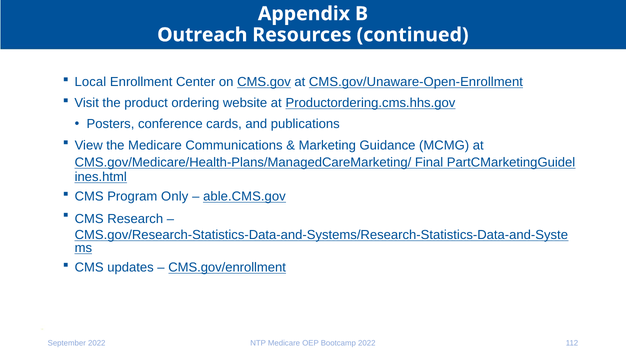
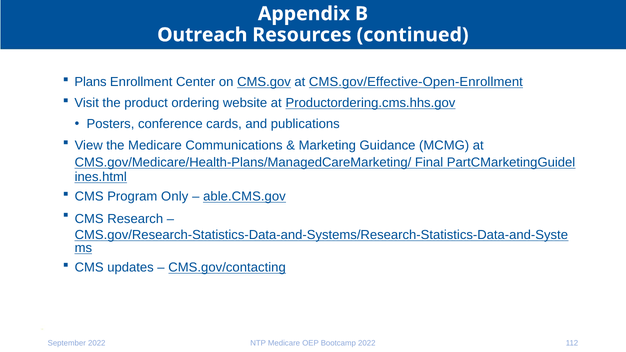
Local: Local -> Plans
CMS.gov/Unaware-Open-Enrollment: CMS.gov/Unaware-Open-Enrollment -> CMS.gov/Effective-Open-Enrollment
CMS.gov/enrollment: CMS.gov/enrollment -> CMS.gov/contacting
